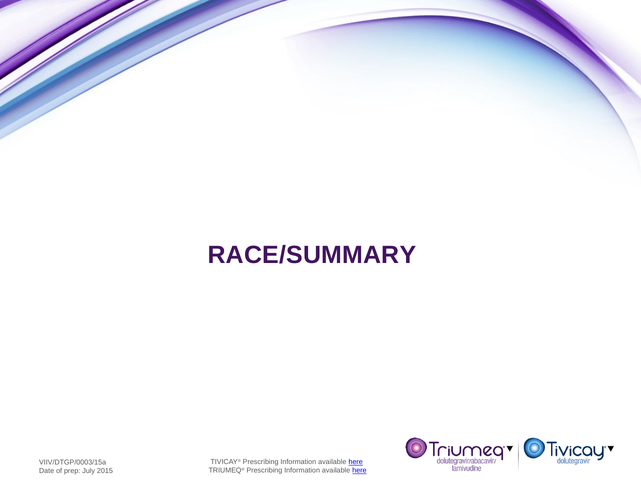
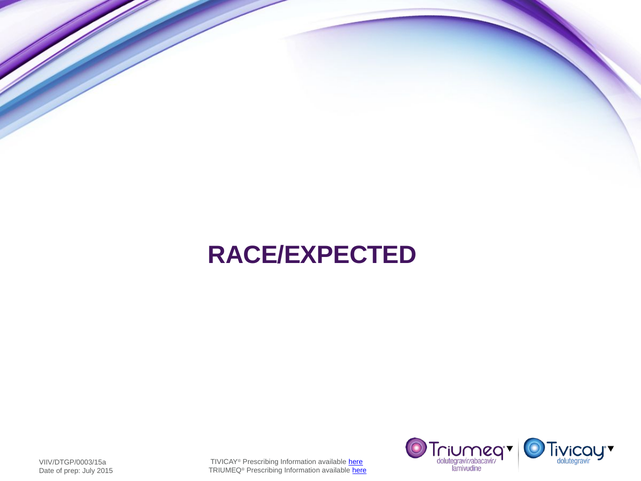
RACE/SUMMARY: RACE/SUMMARY -> RACE/EXPECTED
